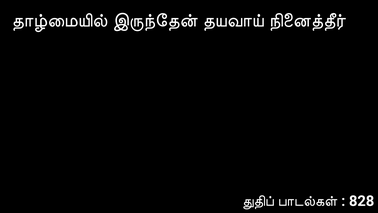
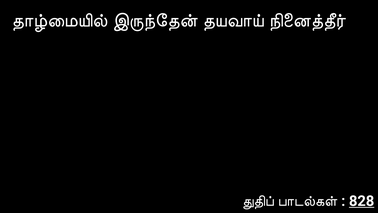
828 underline: none -> present
